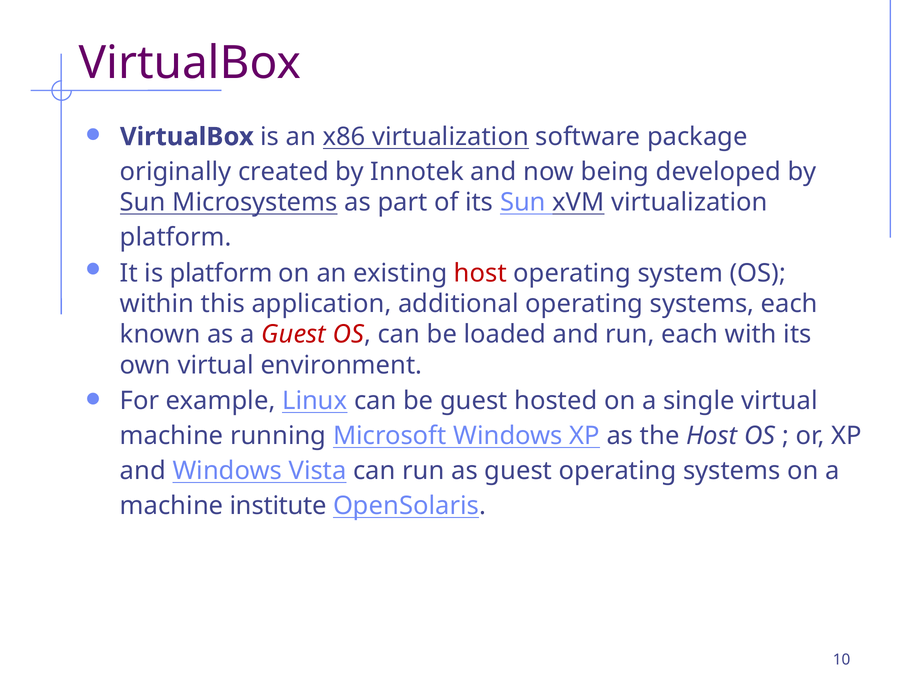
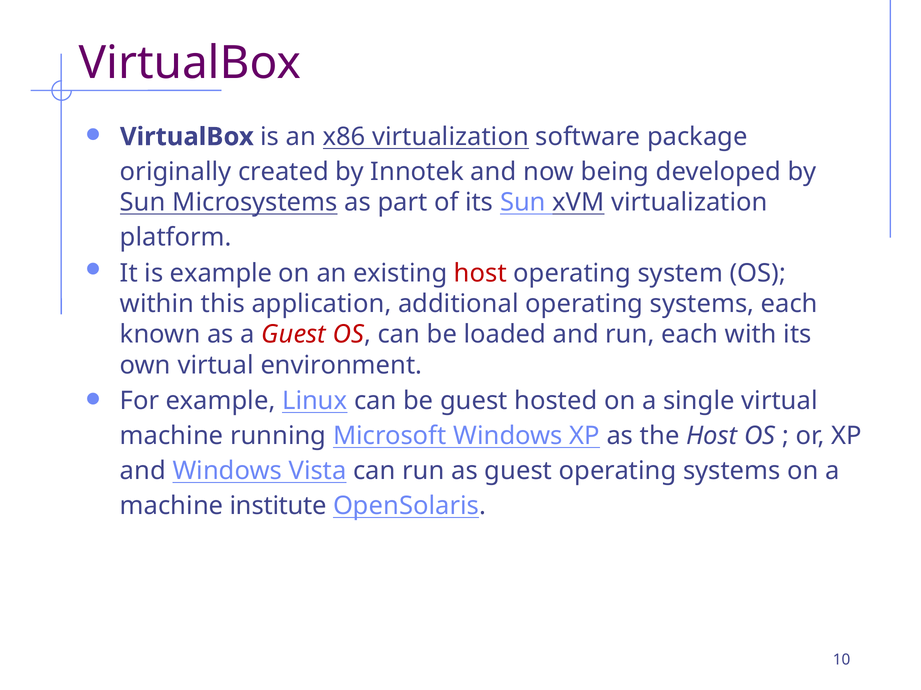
is platform: platform -> example
